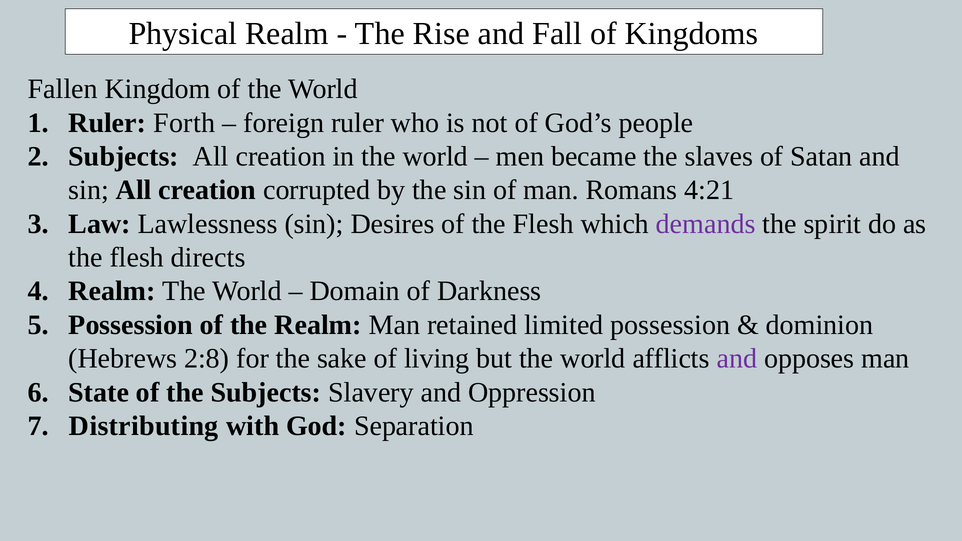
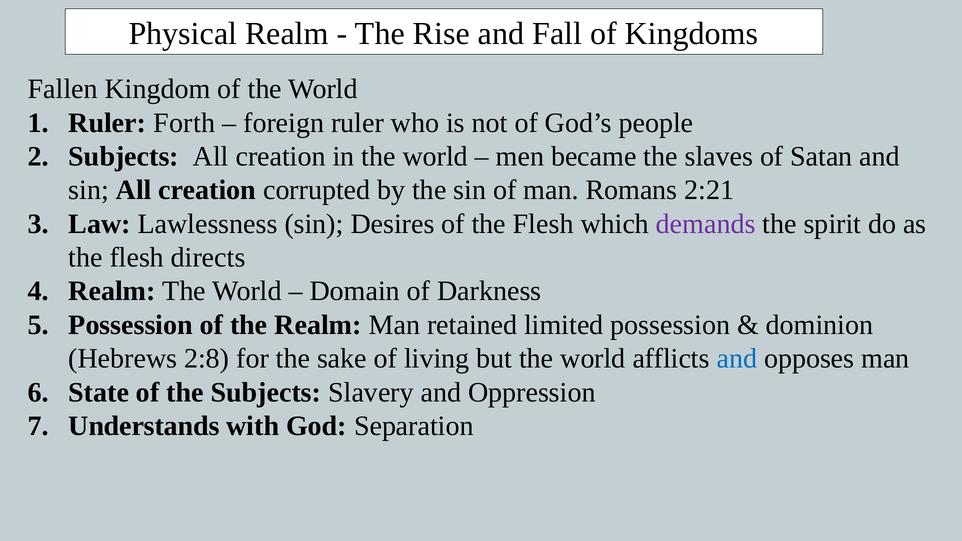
4:21: 4:21 -> 2:21
and at (737, 359) colour: purple -> blue
Distributing: Distributing -> Understands
